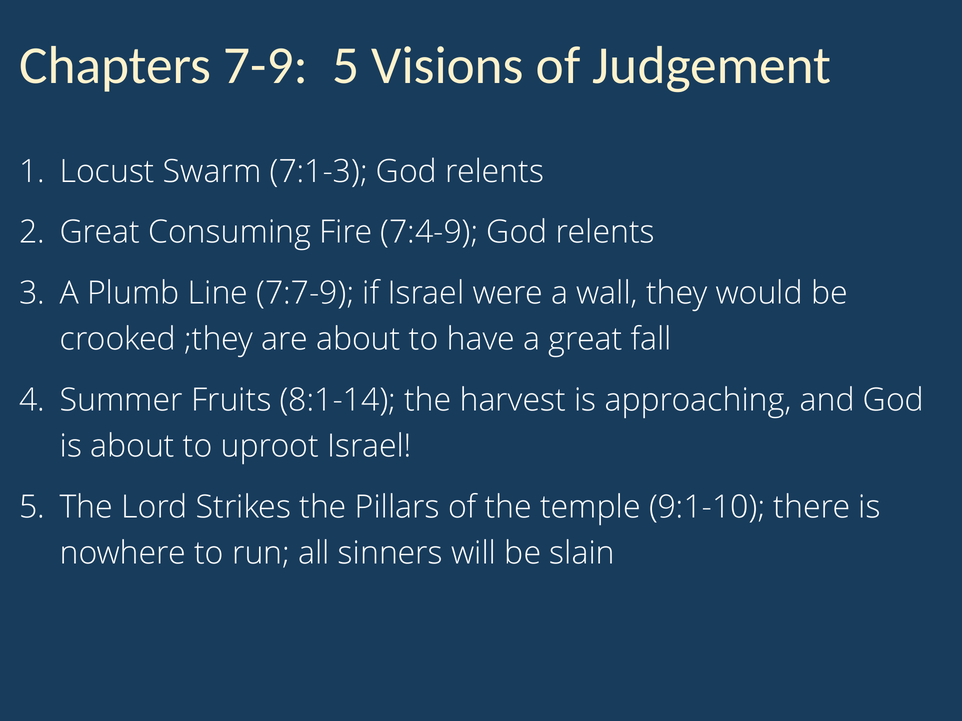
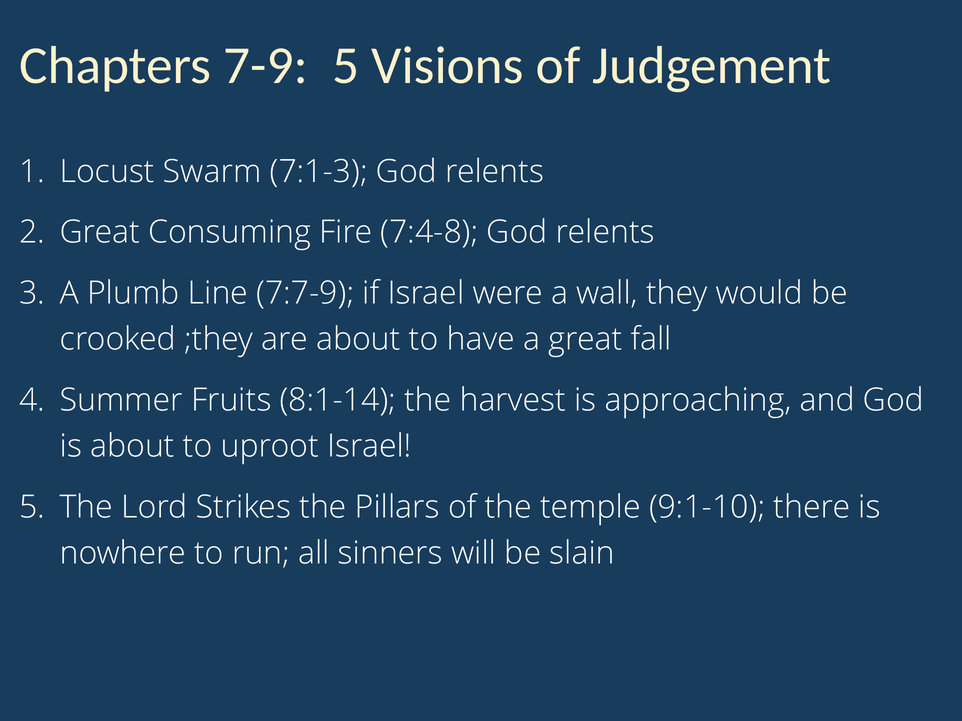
7:4-9: 7:4-9 -> 7:4-8
